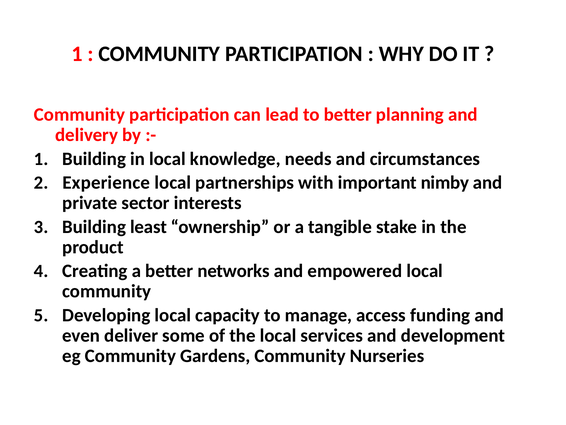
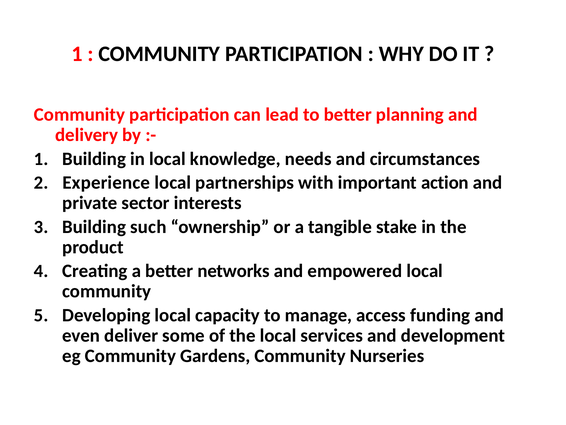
nimby: nimby -> action
least: least -> such
